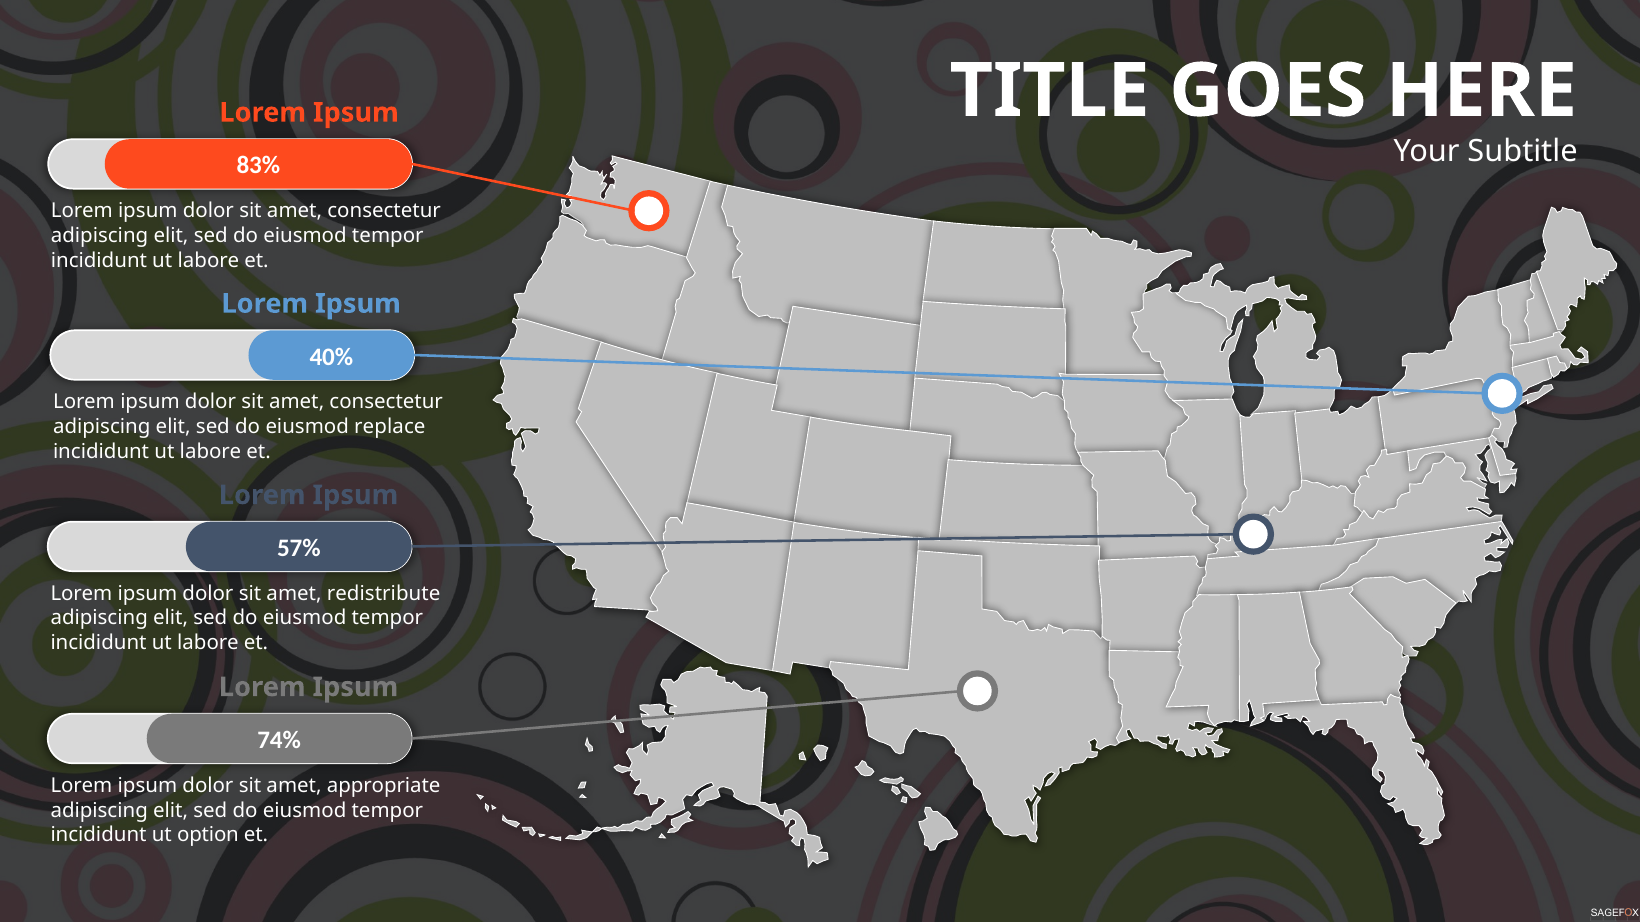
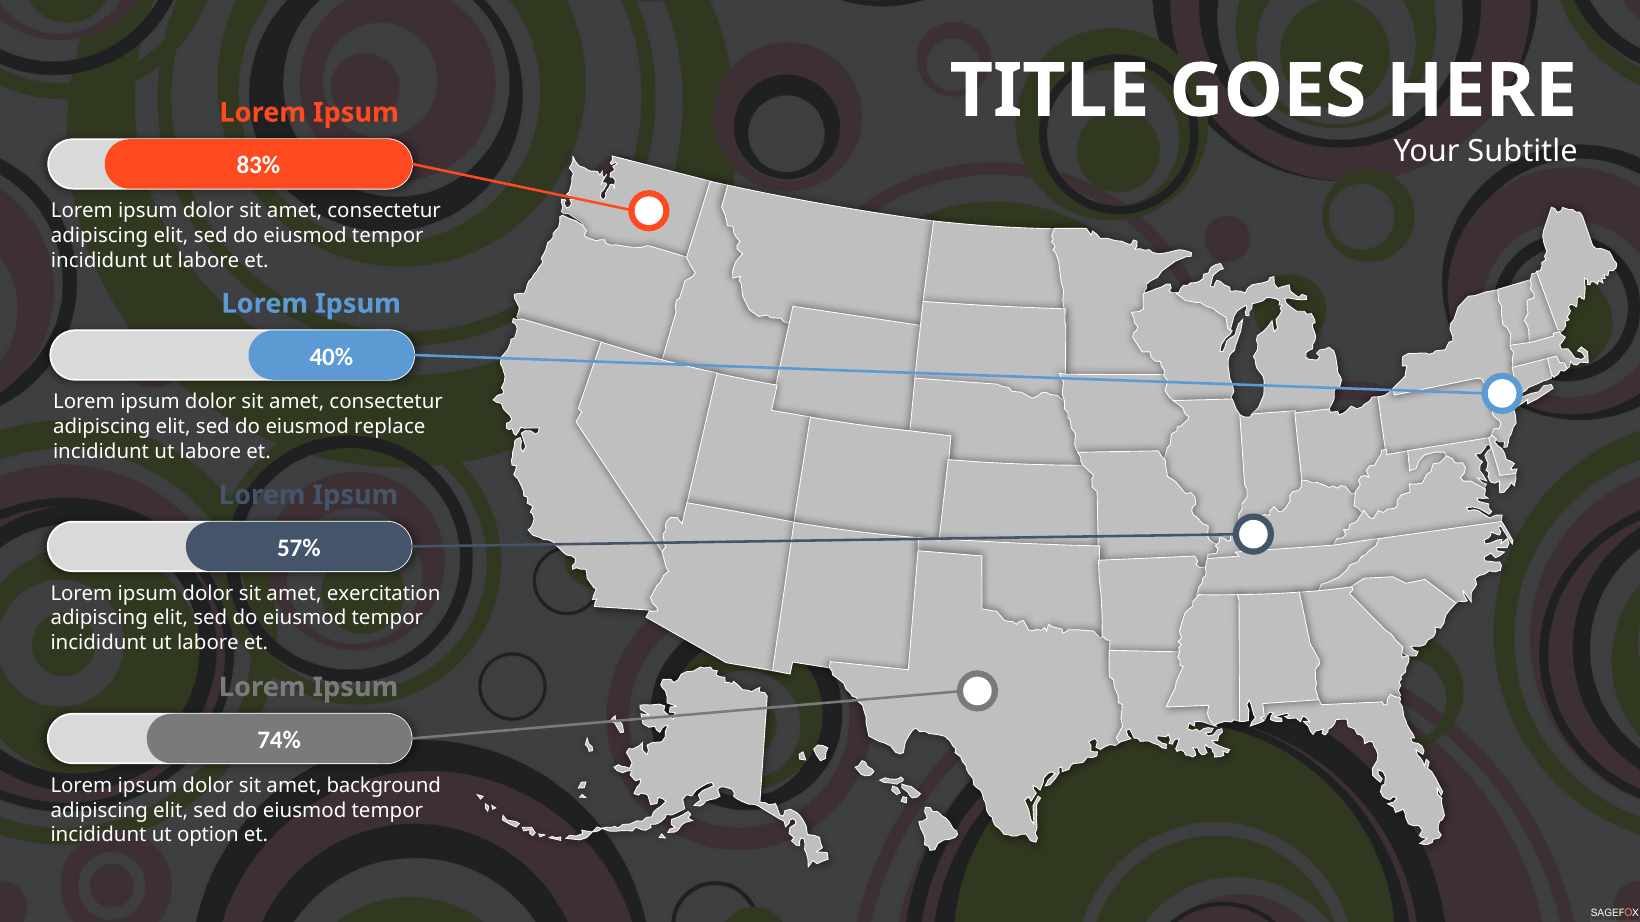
redistribute: redistribute -> exercitation
appropriate: appropriate -> background
